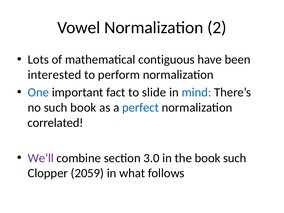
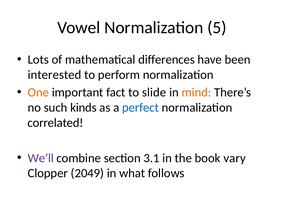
2: 2 -> 5
contiguous: contiguous -> differences
One colour: blue -> orange
mind colour: blue -> orange
such book: book -> kinds
3.0: 3.0 -> 3.1
book such: such -> vary
2059: 2059 -> 2049
